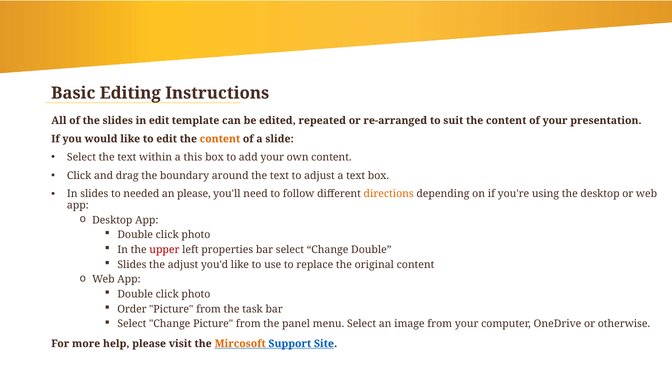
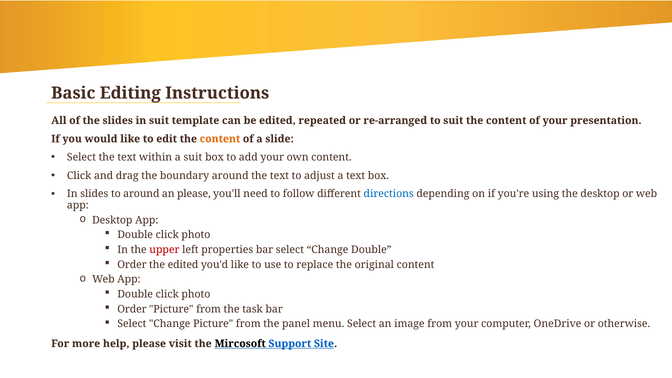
in edit: edit -> suit
a this: this -> suit
to needed: needed -> around
directions colour: orange -> blue
Slides at (132, 265): Slides -> Order
the adjust: adjust -> edited
Mircosoft colour: orange -> black
